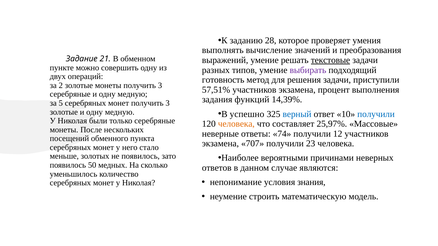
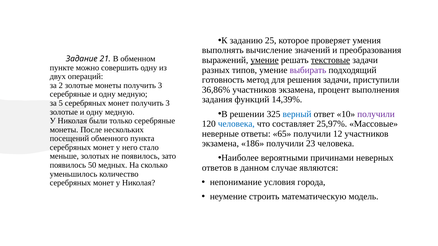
28: 28 -> 25
умение at (265, 60) underline: none -> present
57,51%: 57,51% -> 36,86%
успешно: успешно -> решении
получили at (376, 114) colour: blue -> purple
человека at (236, 124) colour: orange -> blue
74: 74 -> 65
707: 707 -> 186
знания: знания -> города
